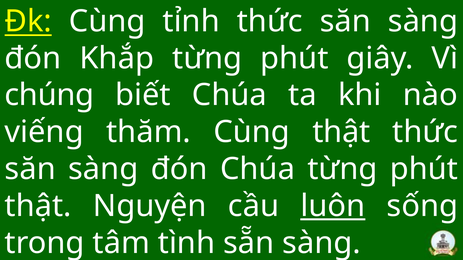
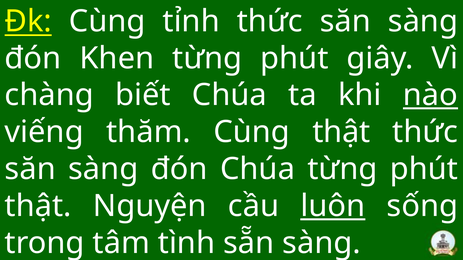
Khắp: Khắp -> Khen
chúng: chúng -> chàng
nào underline: none -> present
